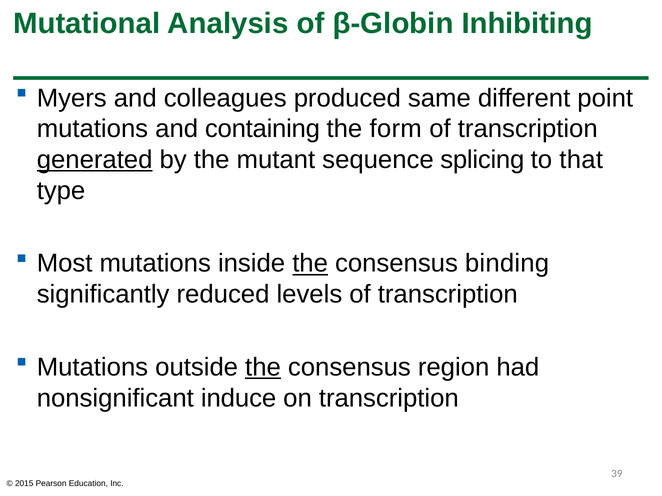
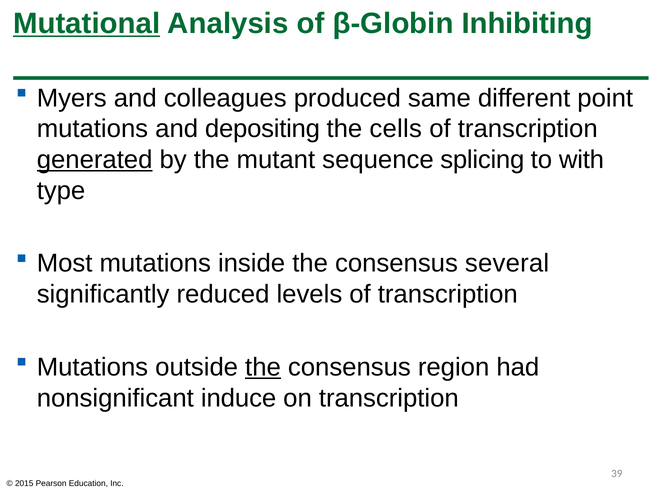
Mutational underline: none -> present
containing: containing -> depositing
form: form -> cells
that: that -> with
the at (310, 264) underline: present -> none
binding: binding -> several
